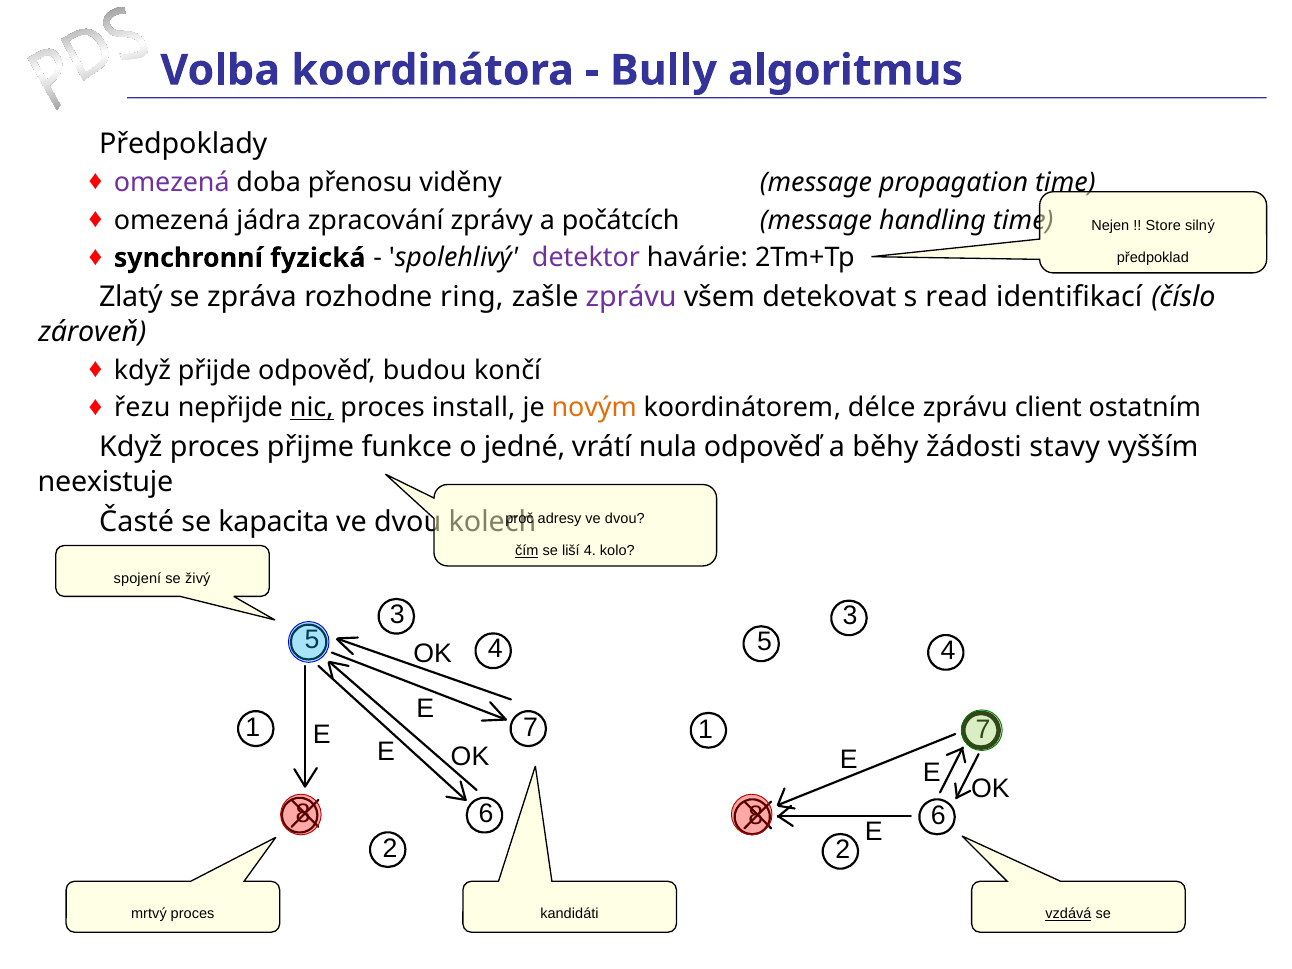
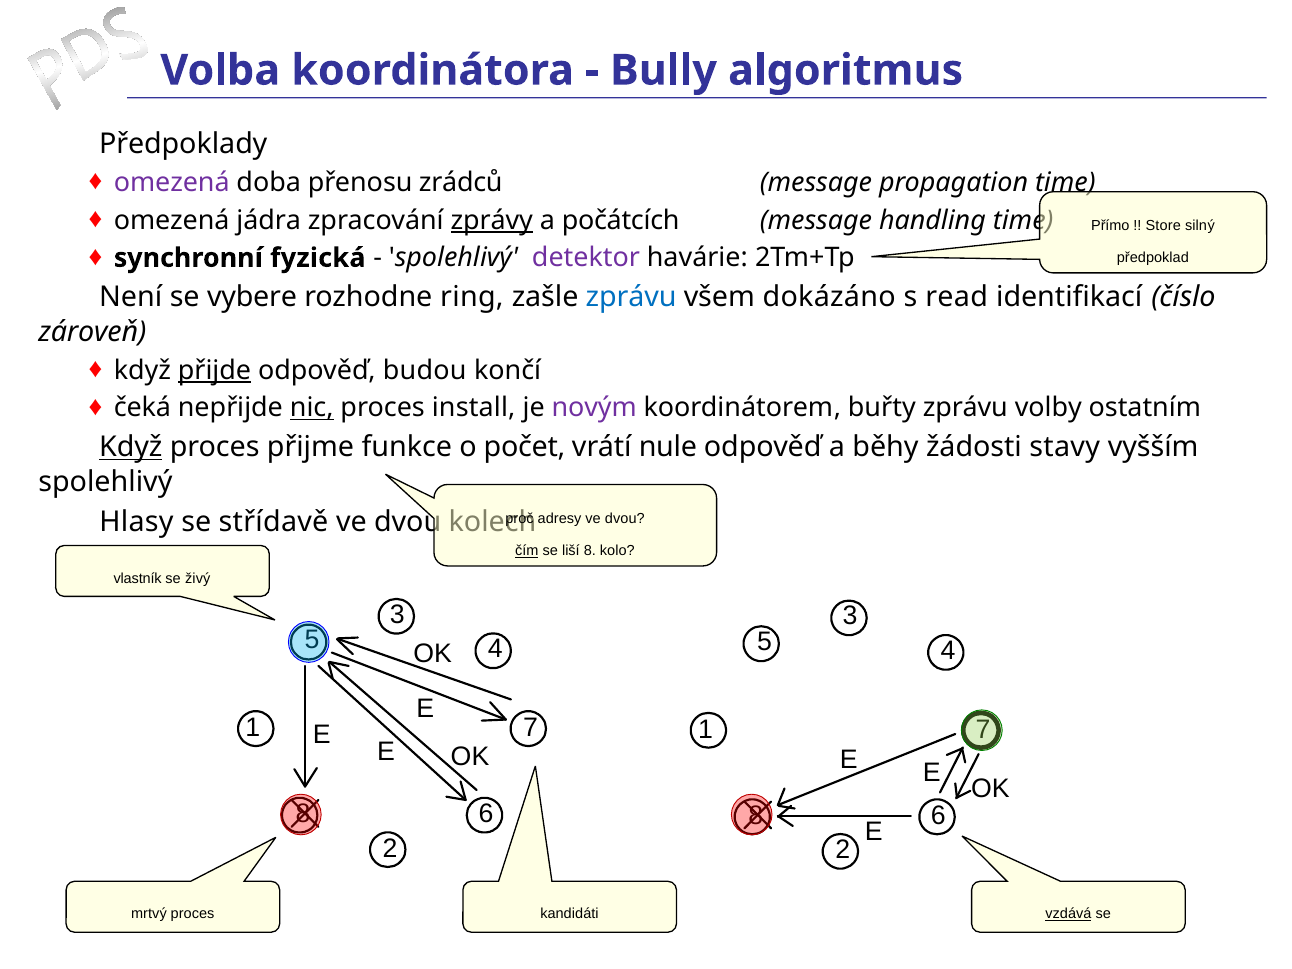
viděny: viděny -> zrádců
zprávy underline: none -> present
Nejen: Nejen -> Přímo
Zlatý: Zlatý -> Není
zpráva: zpráva -> vybere
zprávu at (631, 297) colour: purple -> blue
detekovat: detekovat -> dokázáno
přijde underline: none -> present
řezu: řezu -> čeká
novým colour: orange -> purple
délce: délce -> buřty
client: client -> volby
Když at (131, 447) underline: none -> present
jedné: jedné -> počet
nula: nula -> nule
neexistuje at (105, 482): neexistuje -> spolehlivý
Časté: Časté -> Hlasy
kapacita: kapacita -> střídavě
liší 4: 4 -> 8
spojení: spojení -> vlastník
